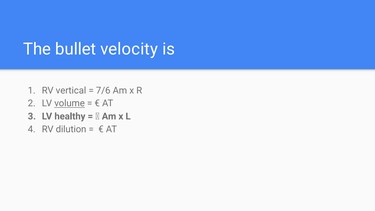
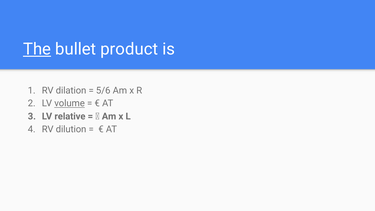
The underline: none -> present
velocity: velocity -> product
vertical: vertical -> dilation
7/6: 7/6 -> 5/6
healthy: healthy -> relative
